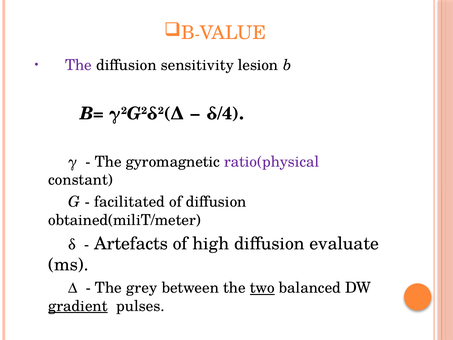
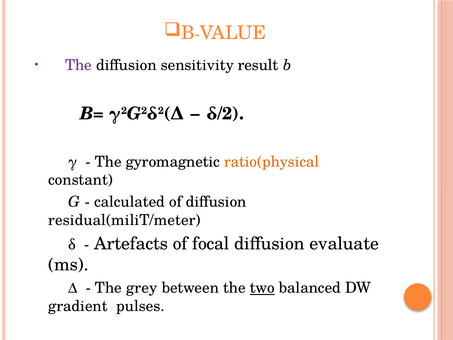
lesion: lesion -> result
δ/4: δ/4 -> δ/2
ratio(physical colour: purple -> orange
facilitated: facilitated -> calculated
obtained(miliT/meter: obtained(miliT/meter -> residual(miliT/meter
high: high -> focal
gradient underline: present -> none
